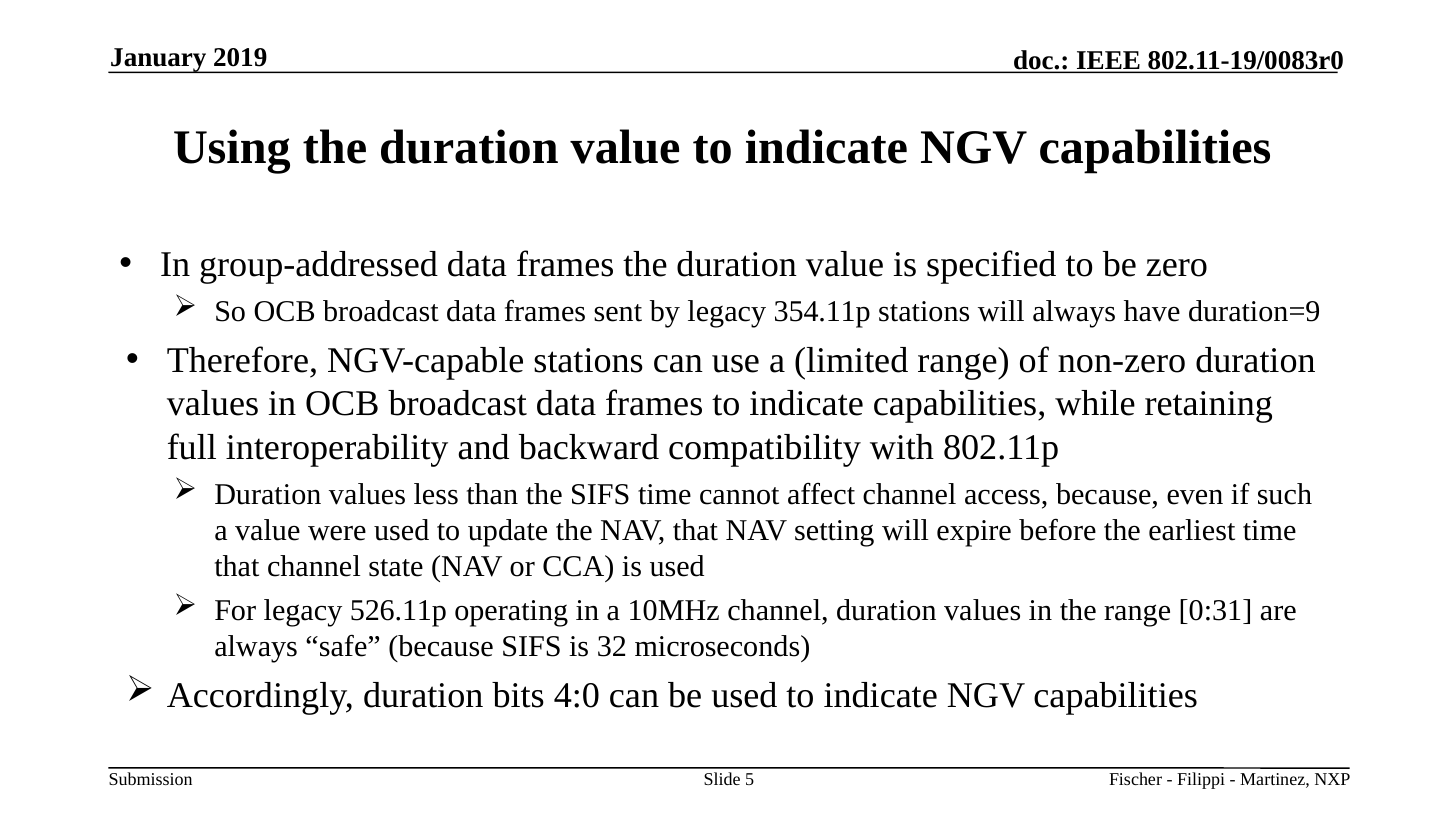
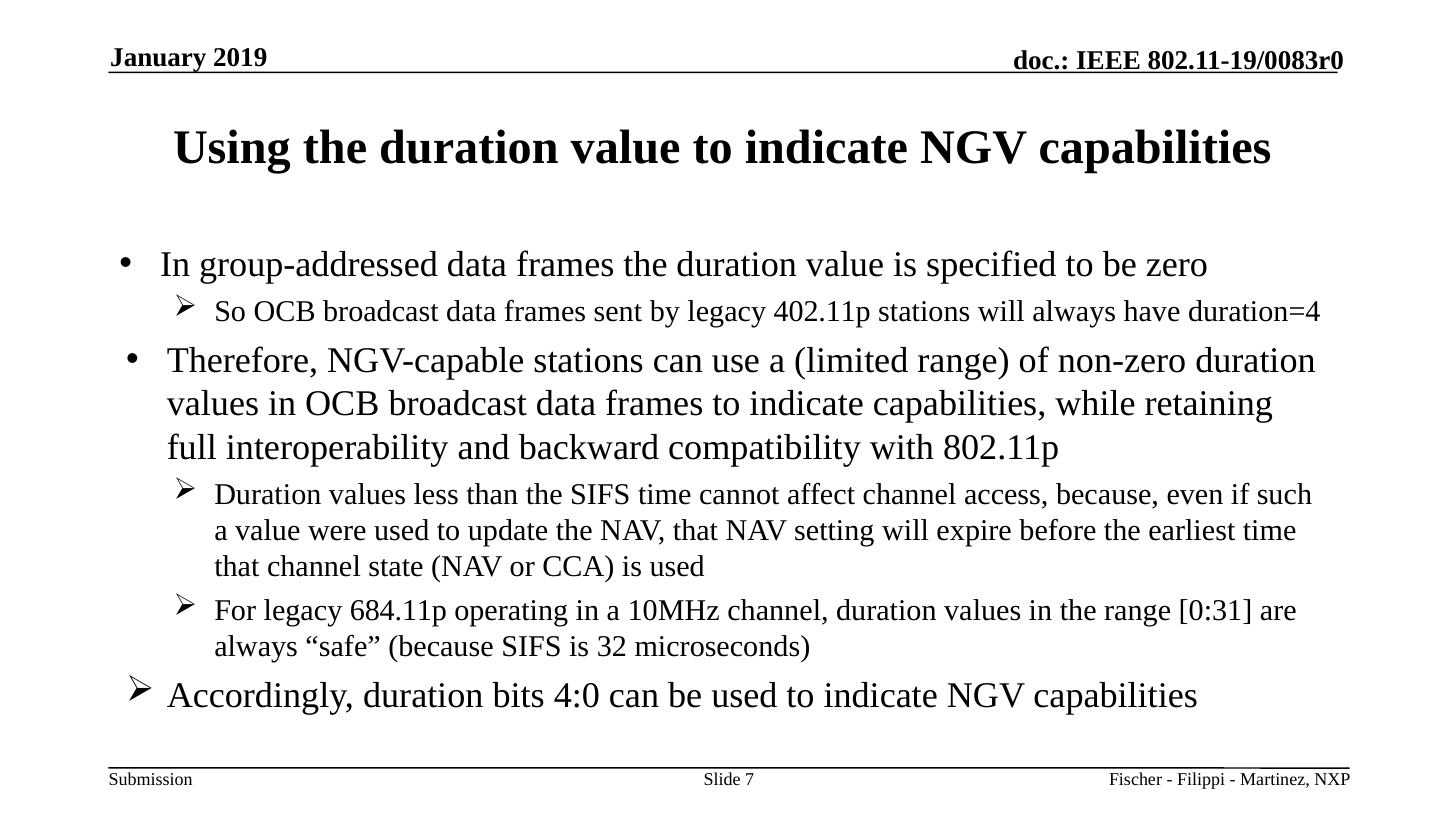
354.11p: 354.11p -> 402.11p
duration=9: duration=9 -> duration=4
526.11p: 526.11p -> 684.11p
5: 5 -> 7
